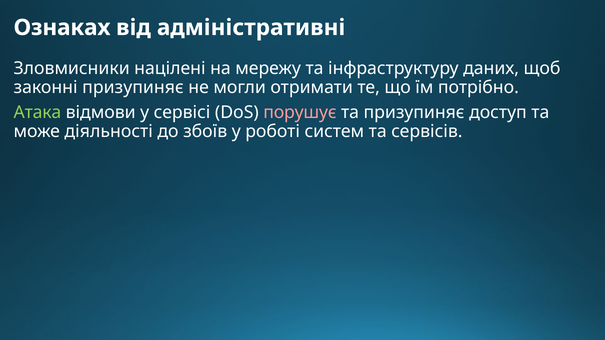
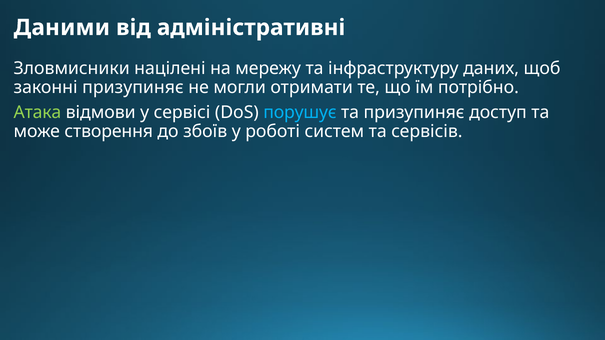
Ознаках: Ознаках -> Даними
порушує colour: pink -> light blue
діяльності: діяльності -> створення
